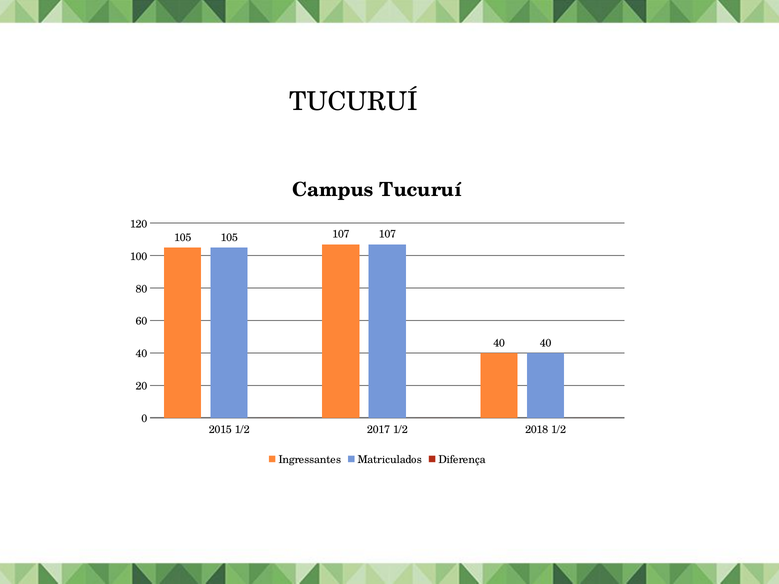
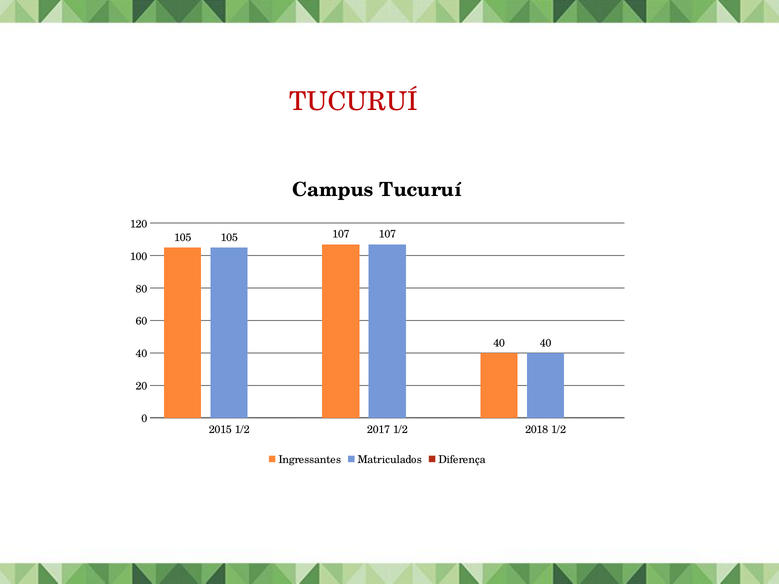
TUCURUÍ at (354, 102) colour: black -> red
